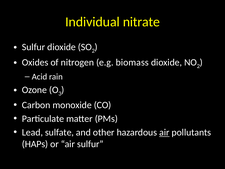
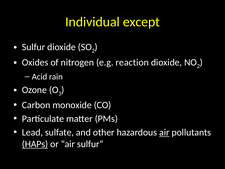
nitrate: nitrate -> except
biomass: biomass -> reaction
HAPs underline: none -> present
